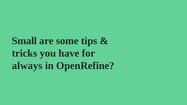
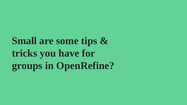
always: always -> groups
